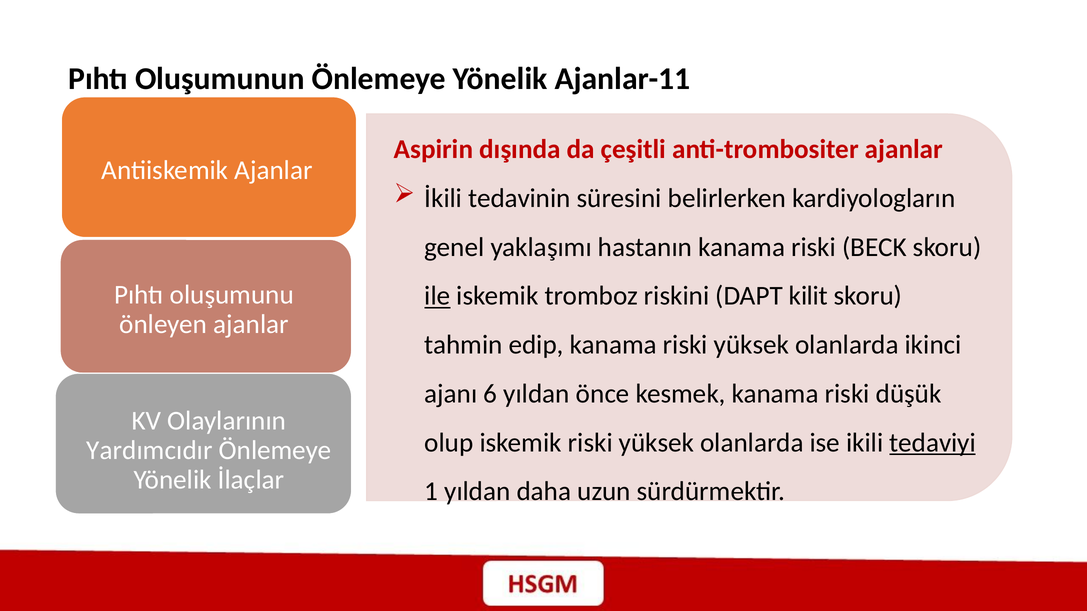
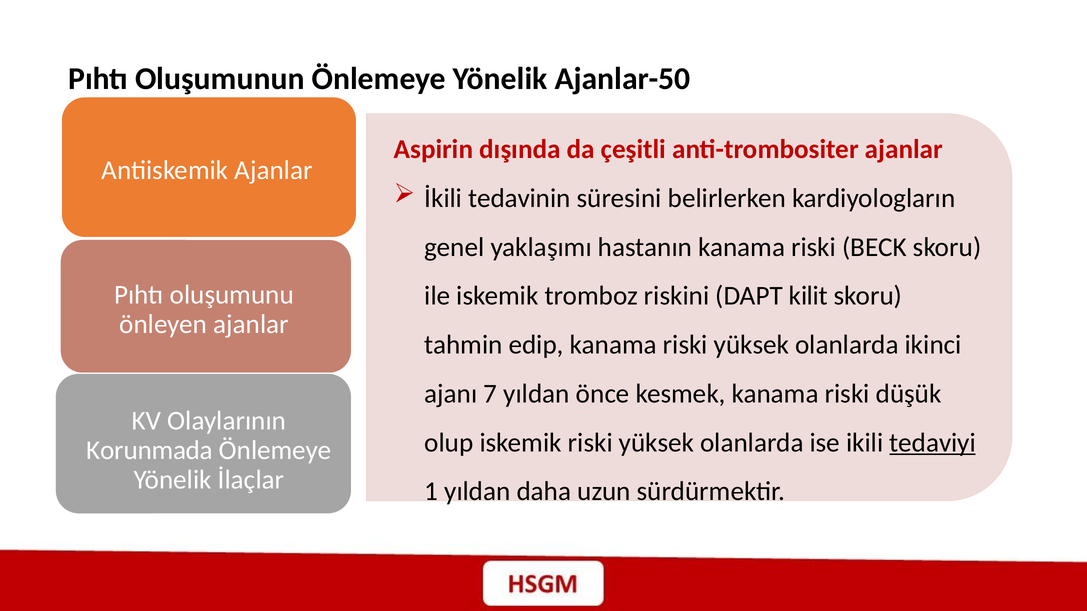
Ajanlar-11: Ajanlar-11 -> Ajanlar-50
ile underline: present -> none
6: 6 -> 7
Yardımcıdır: Yardımcıdır -> Korunmada
